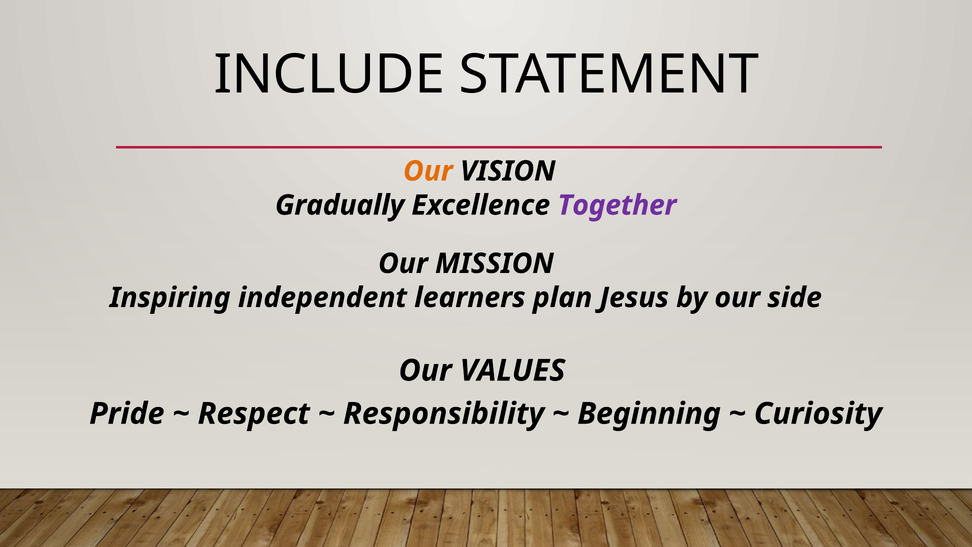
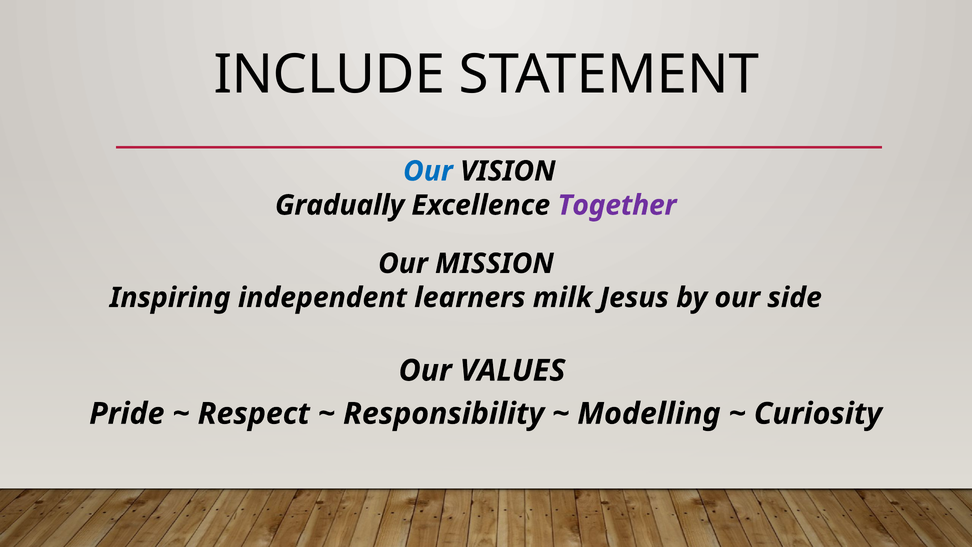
Our at (428, 171) colour: orange -> blue
plan: plan -> milk
Beginning: Beginning -> Modelling
